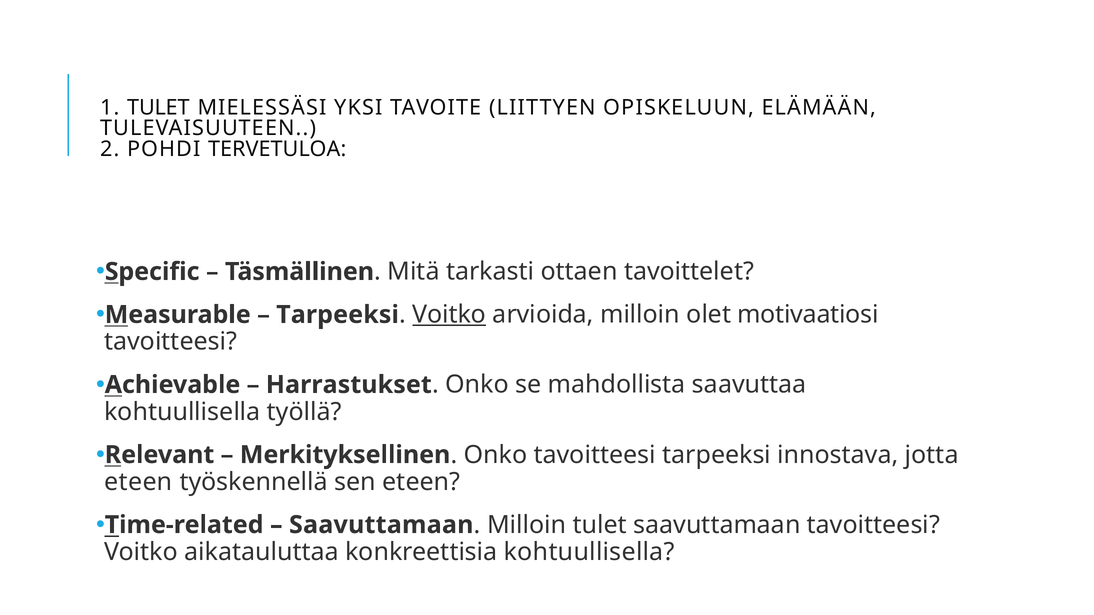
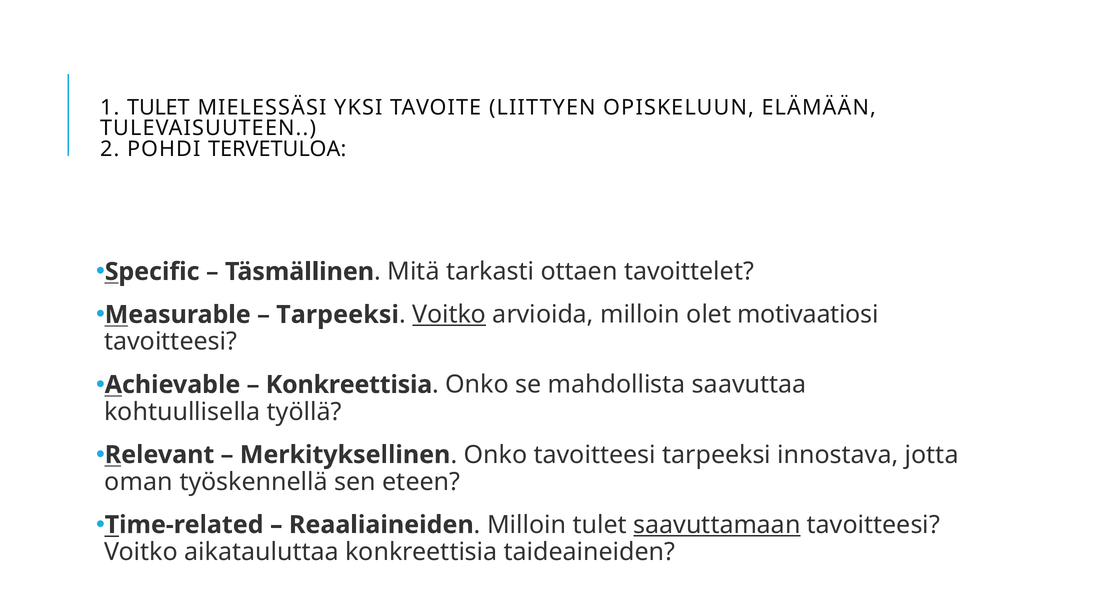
Harrastukset at (349, 385): Harrastukset -> Konkreettisia
eteen at (138, 482): eteen -> oman
Saavuttamaan at (381, 525): Saavuttamaan -> Reaaliaineiden
saavuttamaan at (717, 525) underline: none -> present
konkreettisia kohtuullisella: kohtuullisella -> taideaineiden
